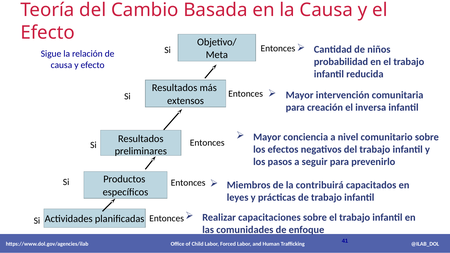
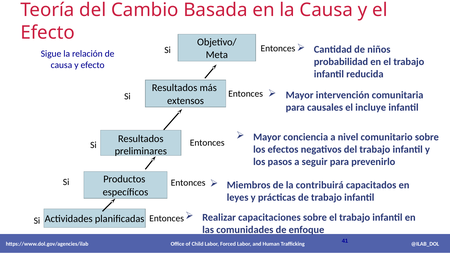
creación: creación -> causales
inversa: inversa -> incluye
